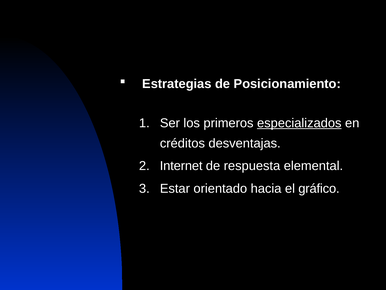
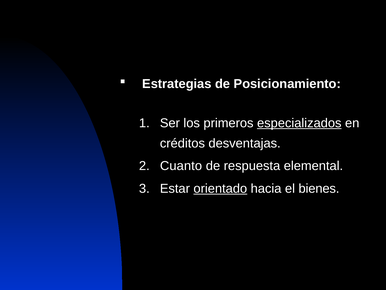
Internet: Internet -> Cuanto
orientado underline: none -> present
gráfico: gráfico -> bienes
